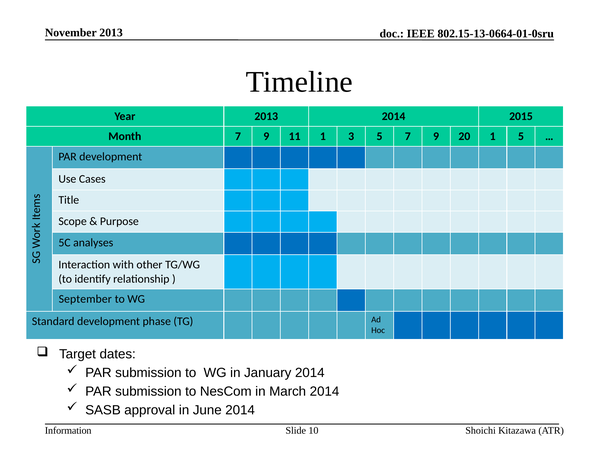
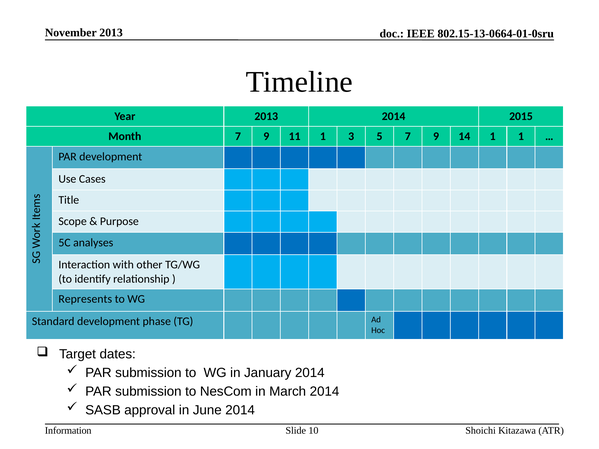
20: 20 -> 14
1 5: 5 -> 1
September: September -> Represents
